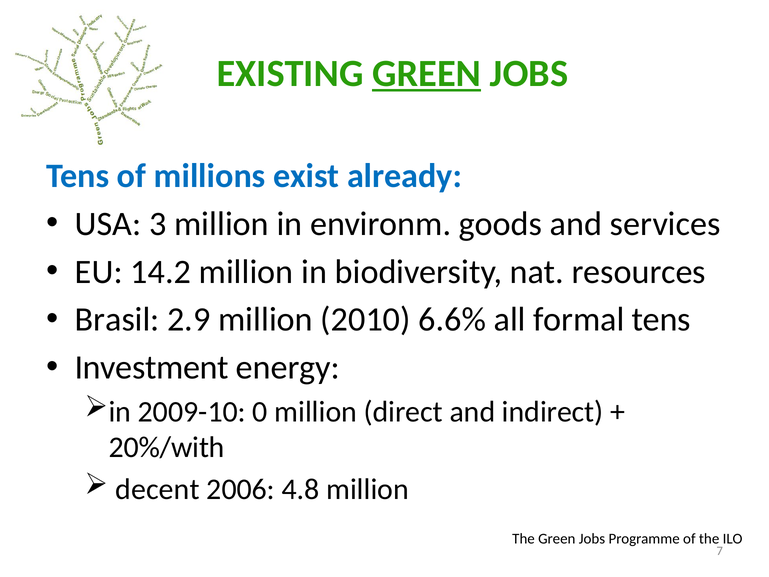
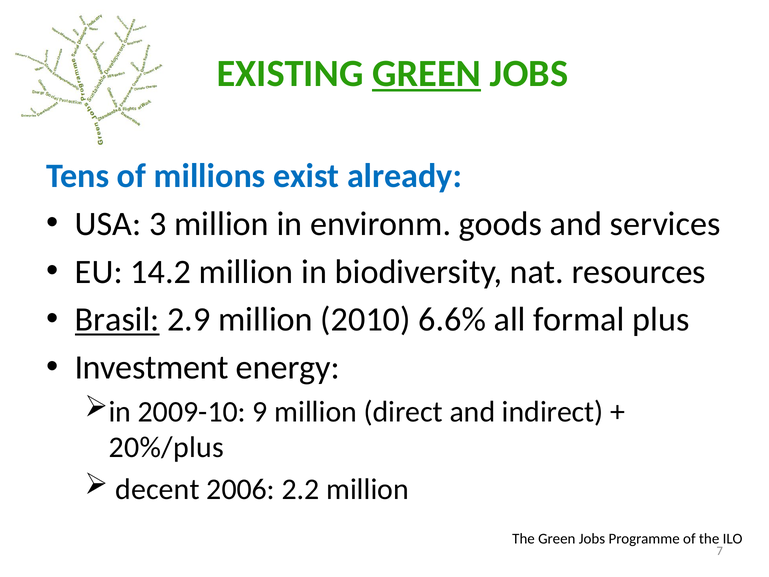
Brasil underline: none -> present
formal tens: tens -> plus
0: 0 -> 9
20%/with: 20%/with -> 20%/plus
4.8: 4.8 -> 2.2
